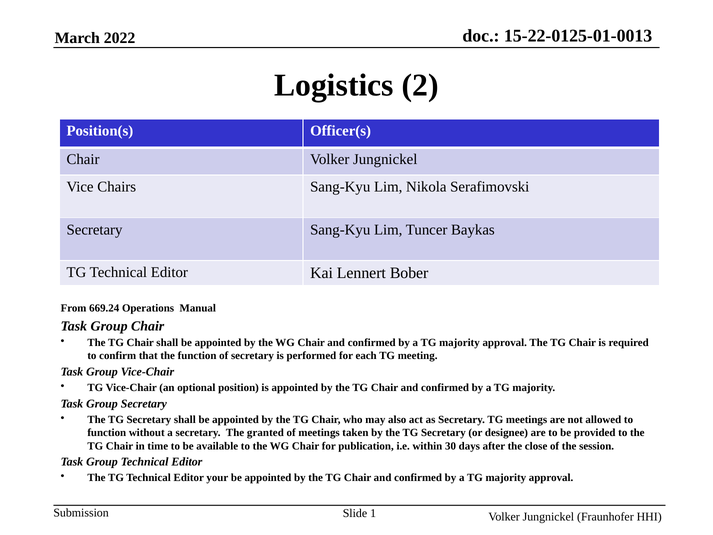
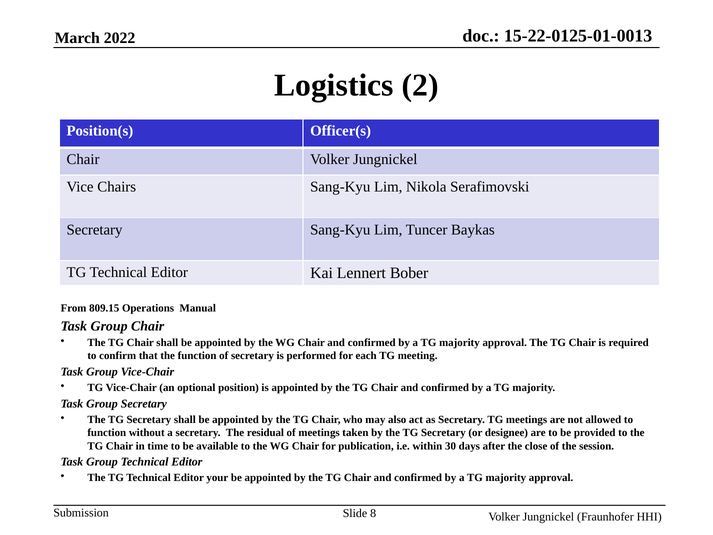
669.24: 669.24 -> 809.15
granted: granted -> residual
1: 1 -> 8
